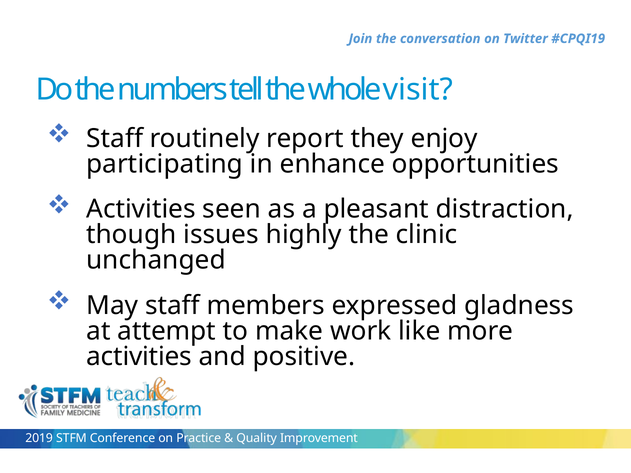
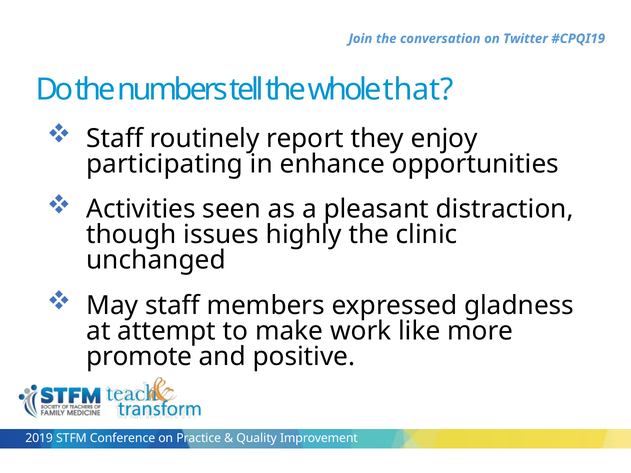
visit: visit -> that
activities at (139, 357): activities -> promote
